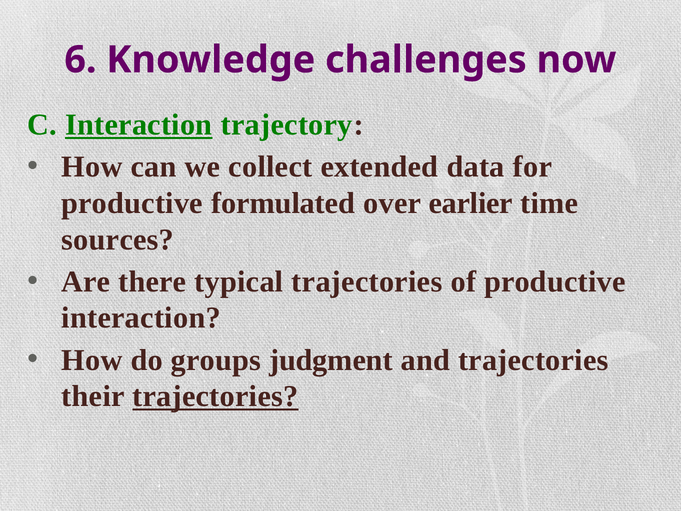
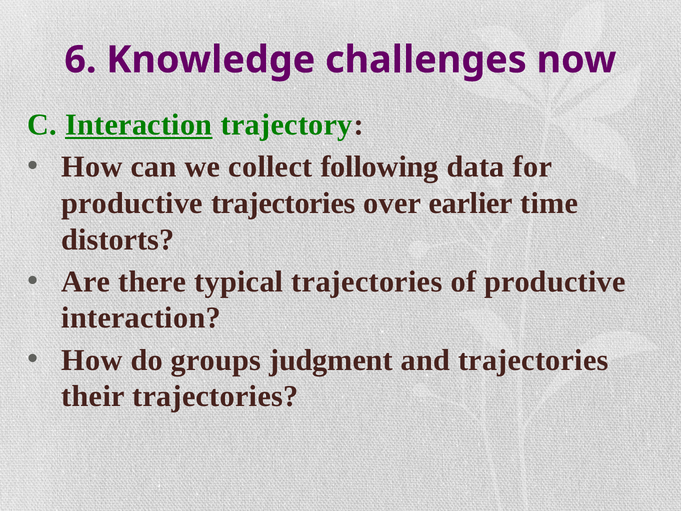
extended: extended -> following
productive formulated: formulated -> trajectories
sources: sources -> distorts
trajectories at (215, 396) underline: present -> none
